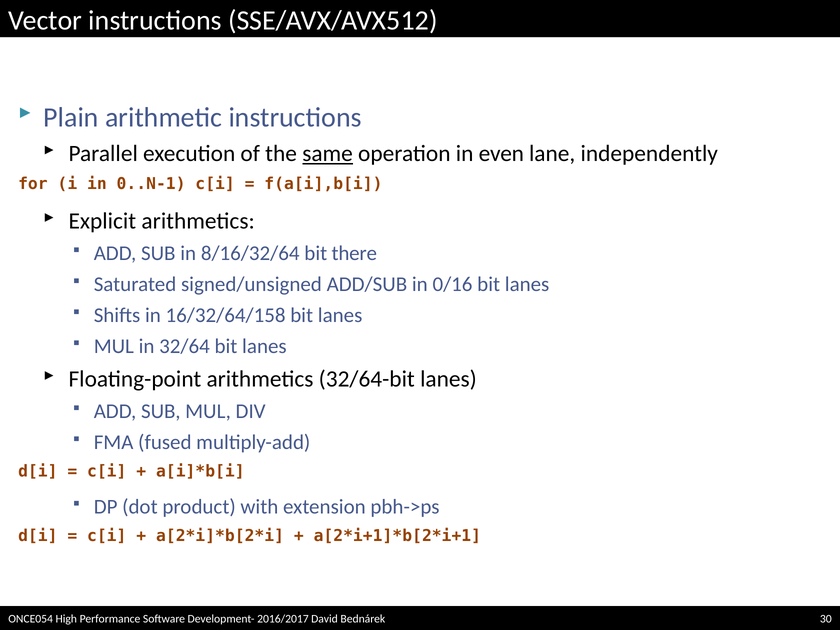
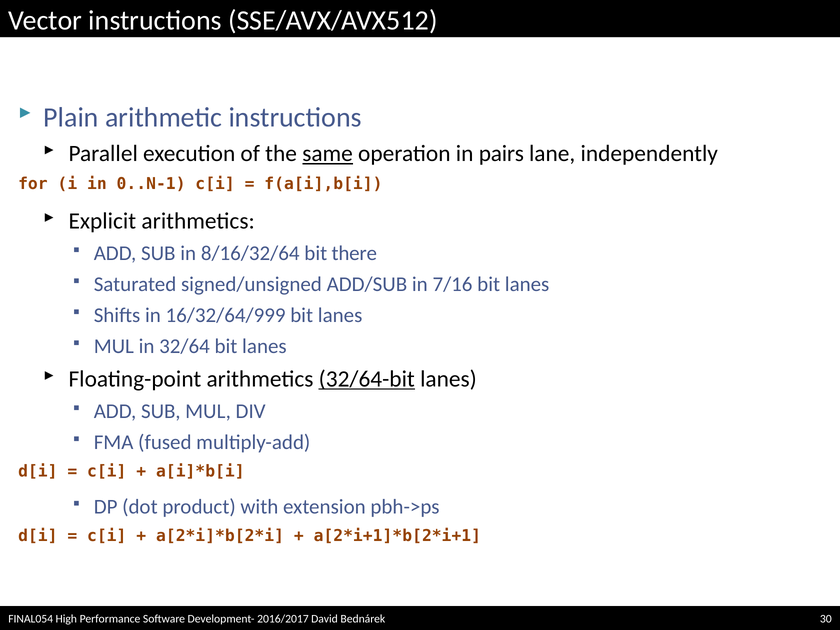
even: even -> pairs
0/16: 0/16 -> 7/16
16/32/64/158: 16/32/64/158 -> 16/32/64/999
32/64-bit underline: none -> present
ONCE054: ONCE054 -> FINAL054
